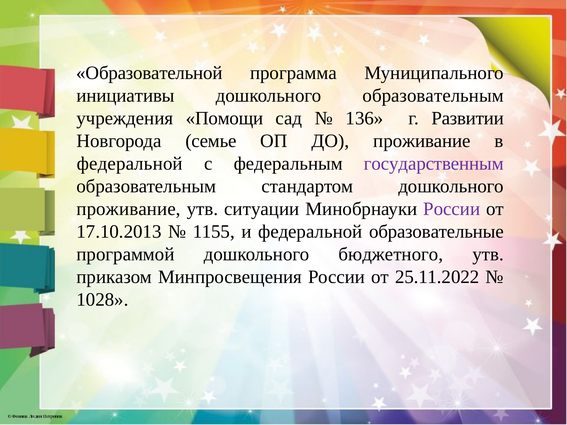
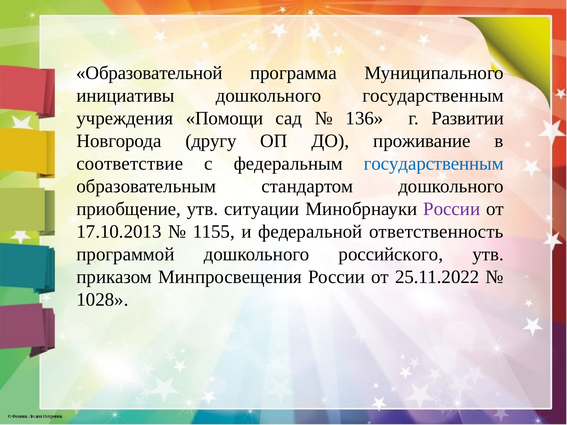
дошкольного образовательным: образовательным -> государственным
семье: семье -> другу
федеральной at (130, 164): федеральной -> соответствие
государственным at (434, 164) colour: purple -> blue
проживание at (129, 209): проживание -> приобщение
образовательные: образовательные -> ответственность
бюджетного: бюджетного -> российского
